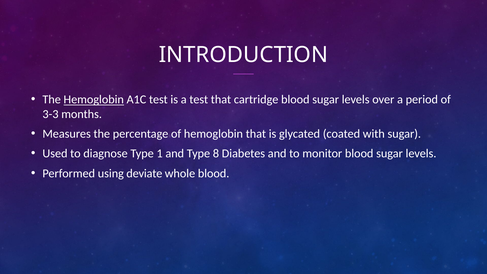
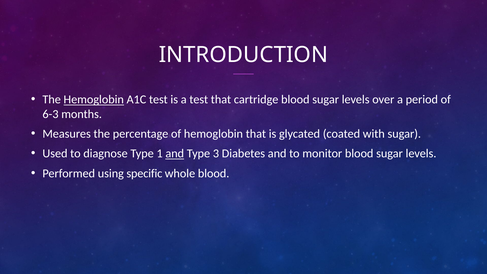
3-3: 3-3 -> 6-3
and at (175, 154) underline: none -> present
8: 8 -> 3
deviate: deviate -> specific
